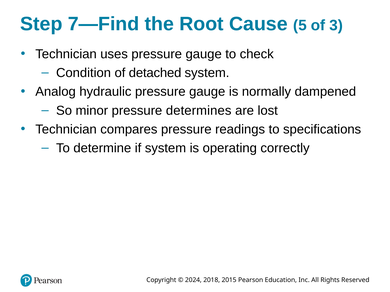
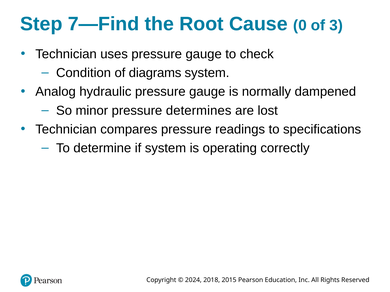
5: 5 -> 0
detached: detached -> diagrams
